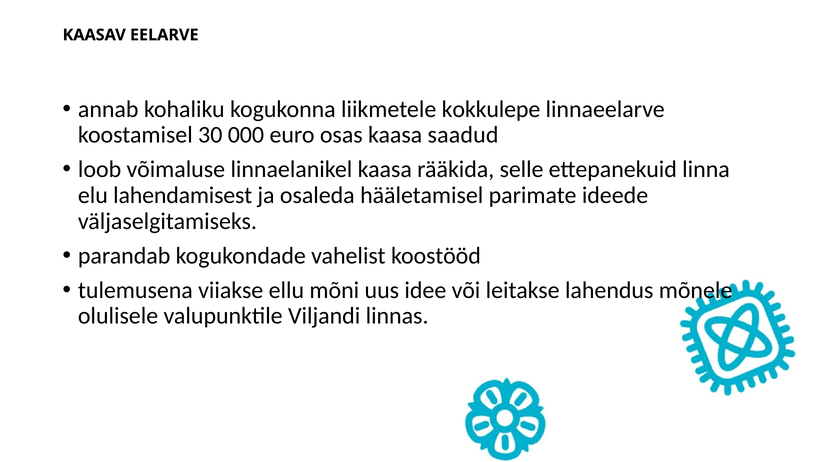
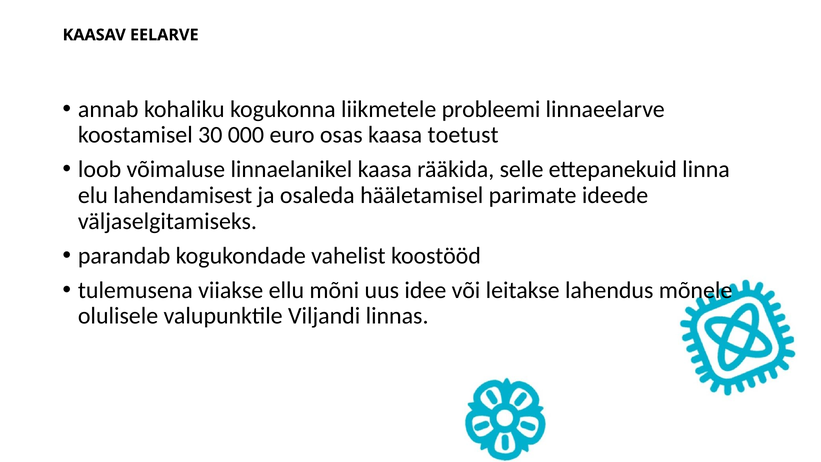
kokkulepe: kokkulepe -> probleemi
saadud: saadud -> toetust
